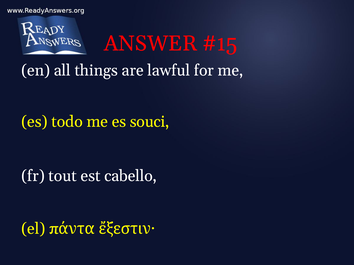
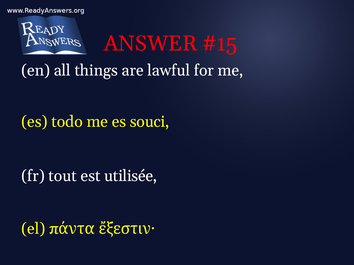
cabello: cabello -> utilisée
